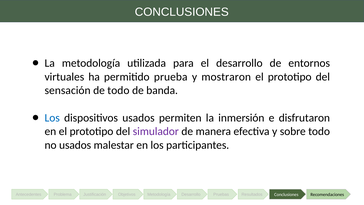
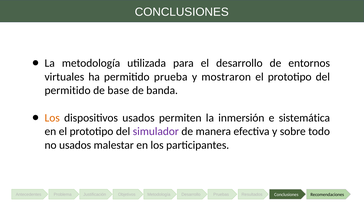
sensación at (68, 90): sensación -> permitido
de todo: todo -> base
Los at (52, 118) colour: blue -> orange
disfrutaron: disfrutaron -> sistemática
